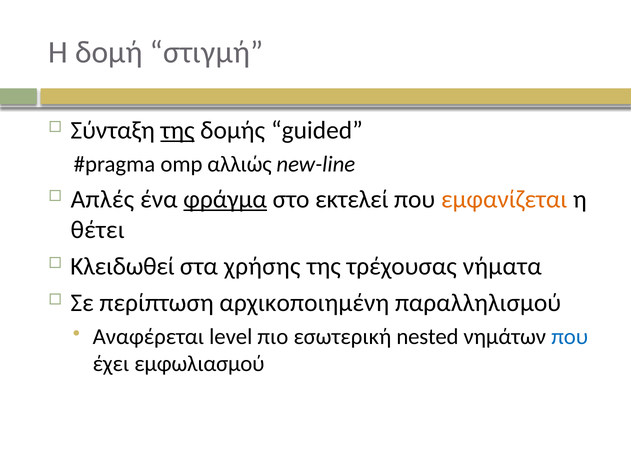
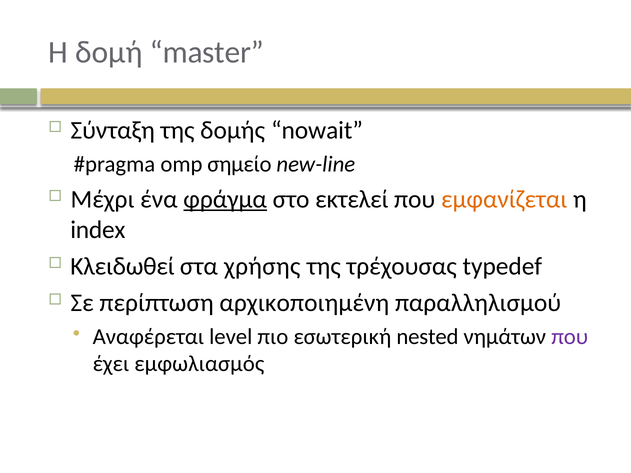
στιγμή: στιγμή -> master
της at (178, 131) underline: present -> none
guided: guided -> nowait
αλλιώς: αλλιώς -> σημείο
Απλές: Απλές -> Μέχρι
θέτει: θέτει -> index
νήματα: νήματα -> typedef
που at (570, 337) colour: blue -> purple
εμφωλιασμού: εμφωλιασμού -> εμφωλιασμός
